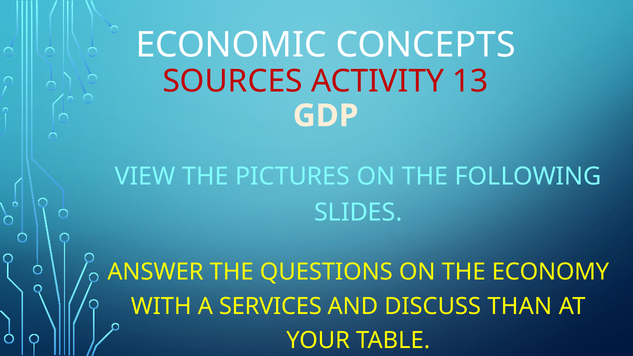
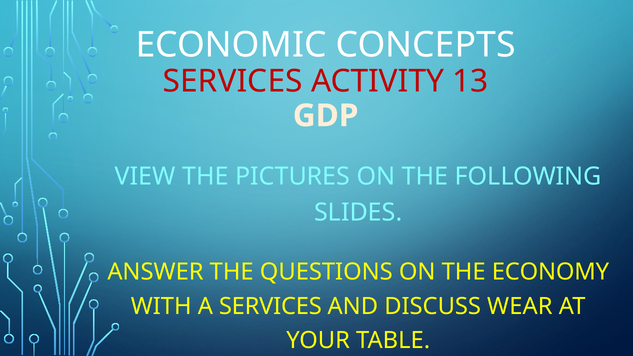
SOURCES at (233, 82): SOURCES -> SERVICES
THAN: THAN -> WEAR
